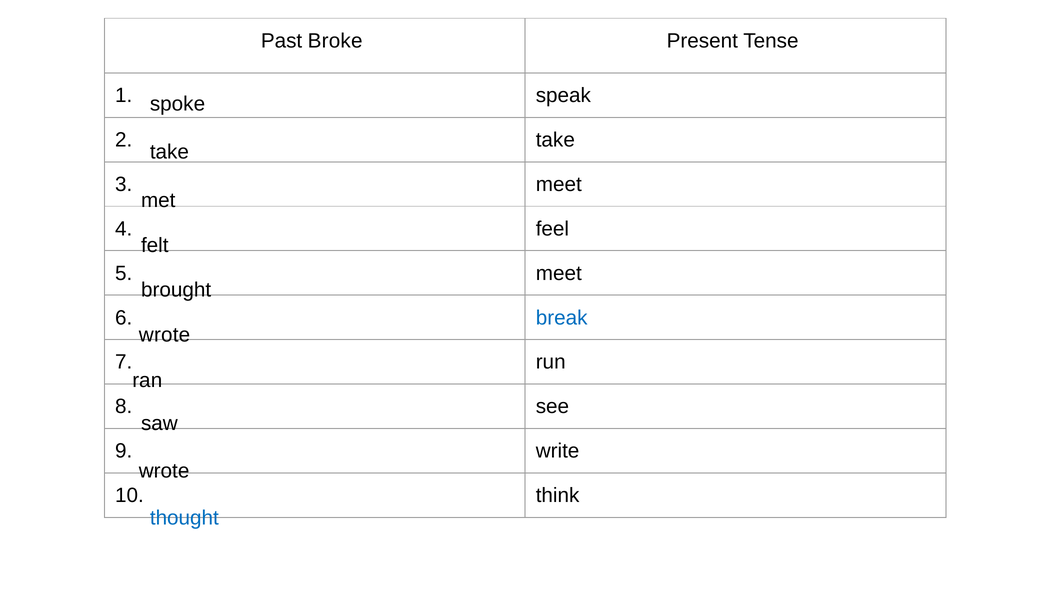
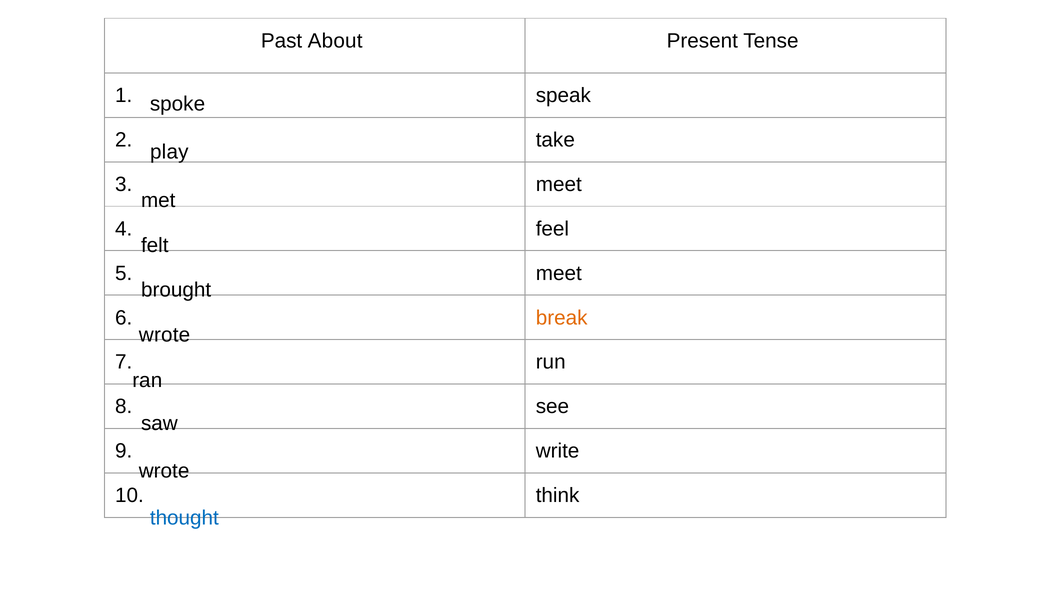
Broke: Broke -> About
take at (169, 152): take -> play
break colour: blue -> orange
